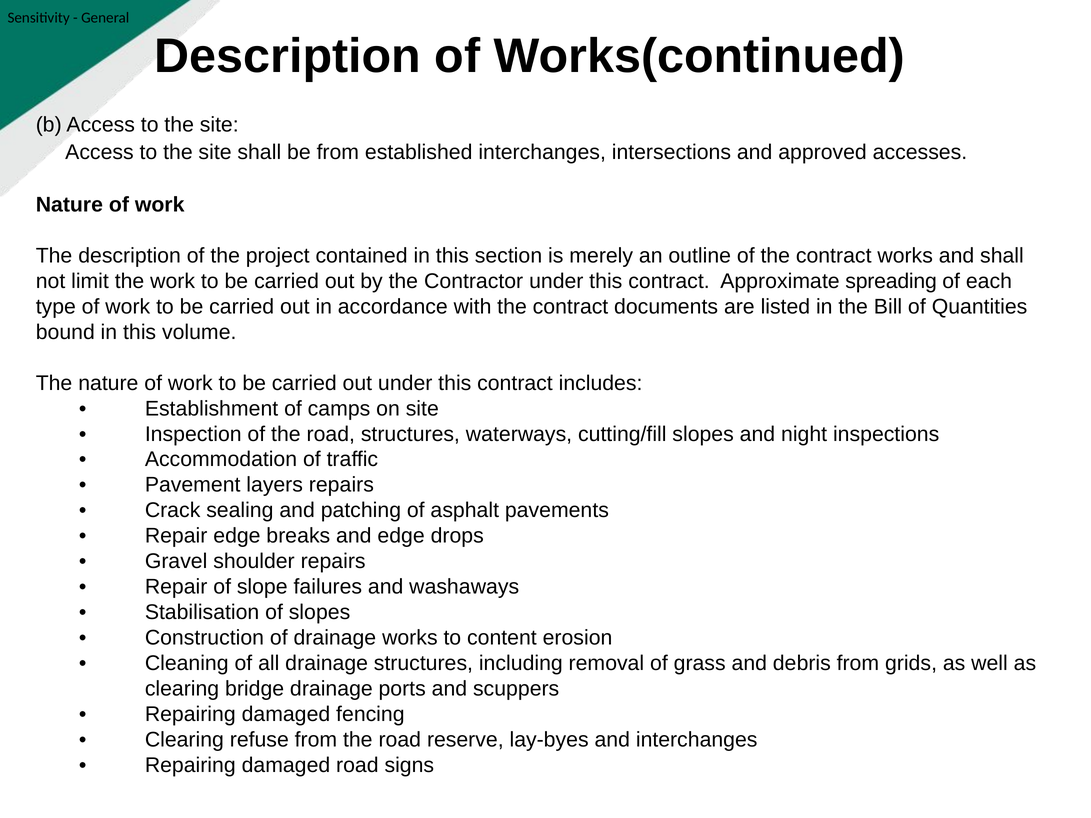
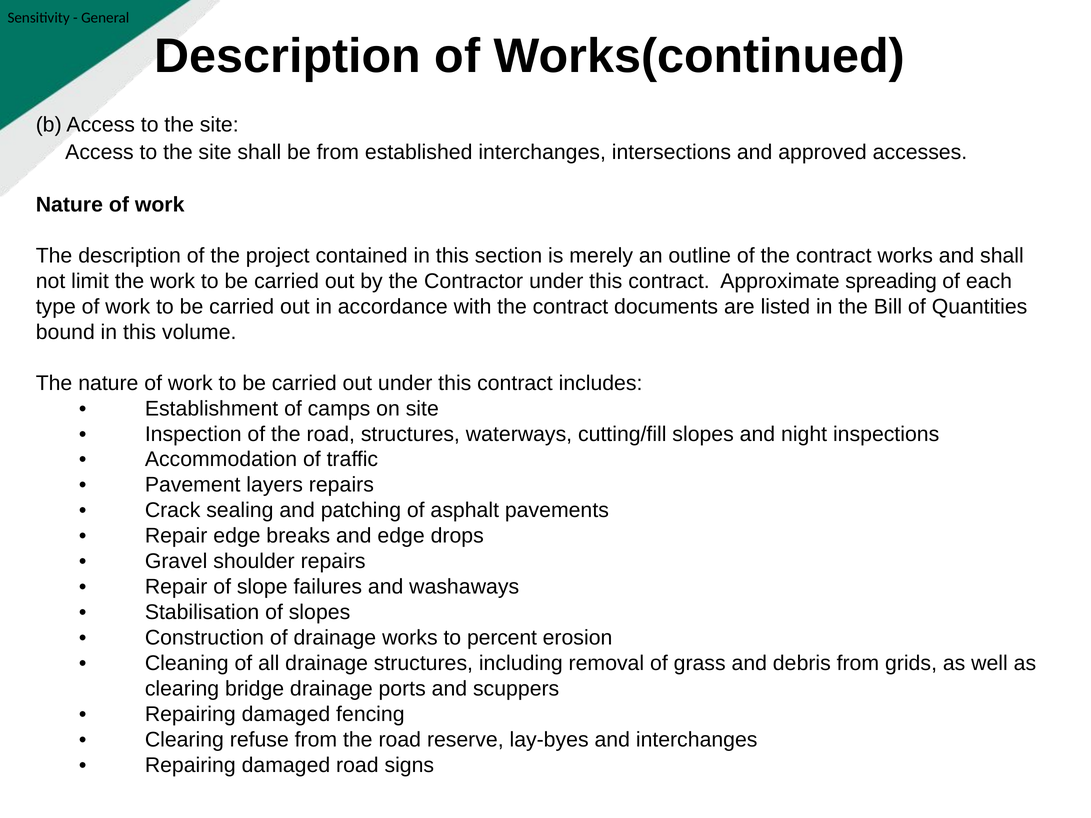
content: content -> percent
